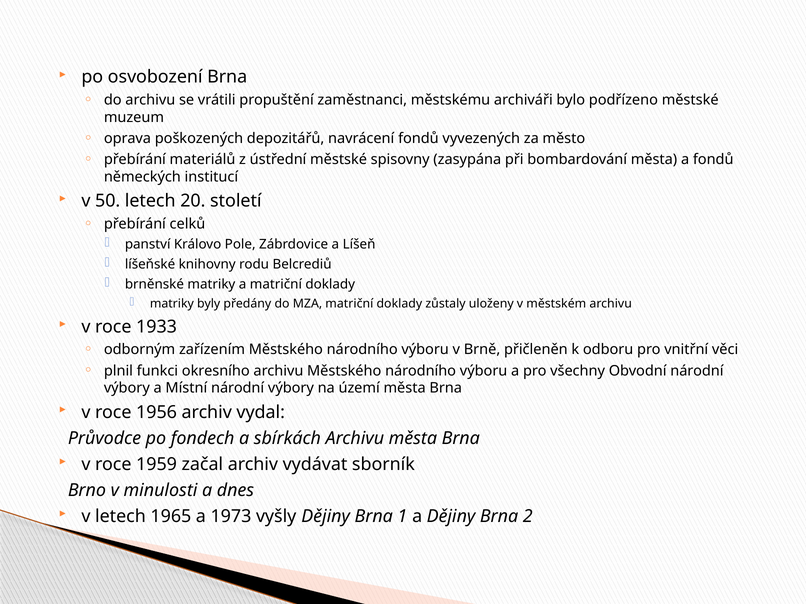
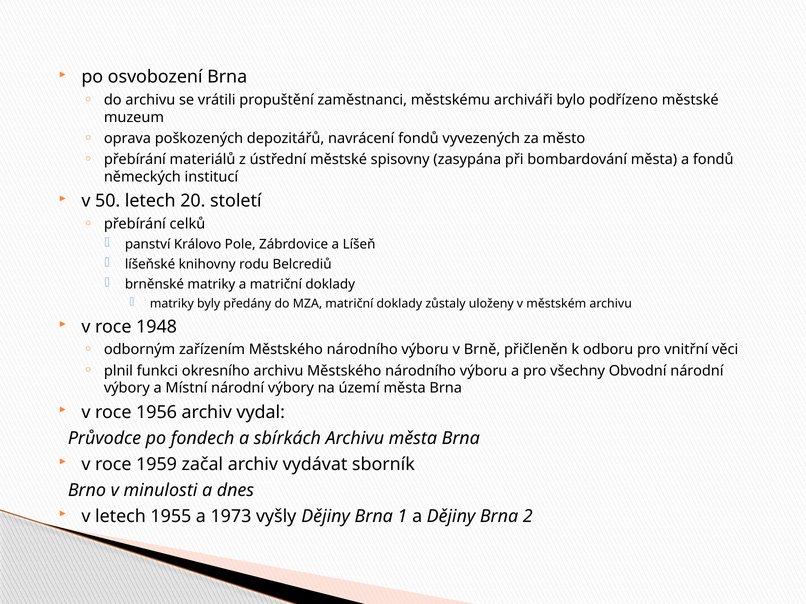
1933: 1933 -> 1948
1965: 1965 -> 1955
